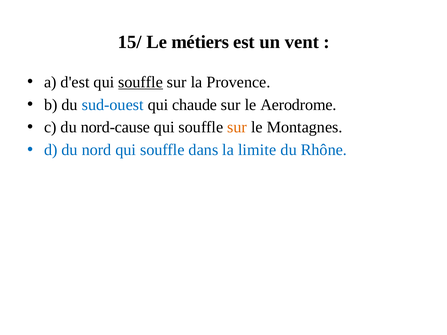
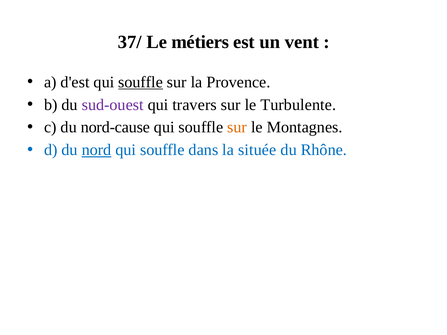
15/: 15/ -> 37/
sud-ouest colour: blue -> purple
chaude: chaude -> travers
Aerodrome: Aerodrome -> Turbulente
nord underline: none -> present
limite: limite -> située
